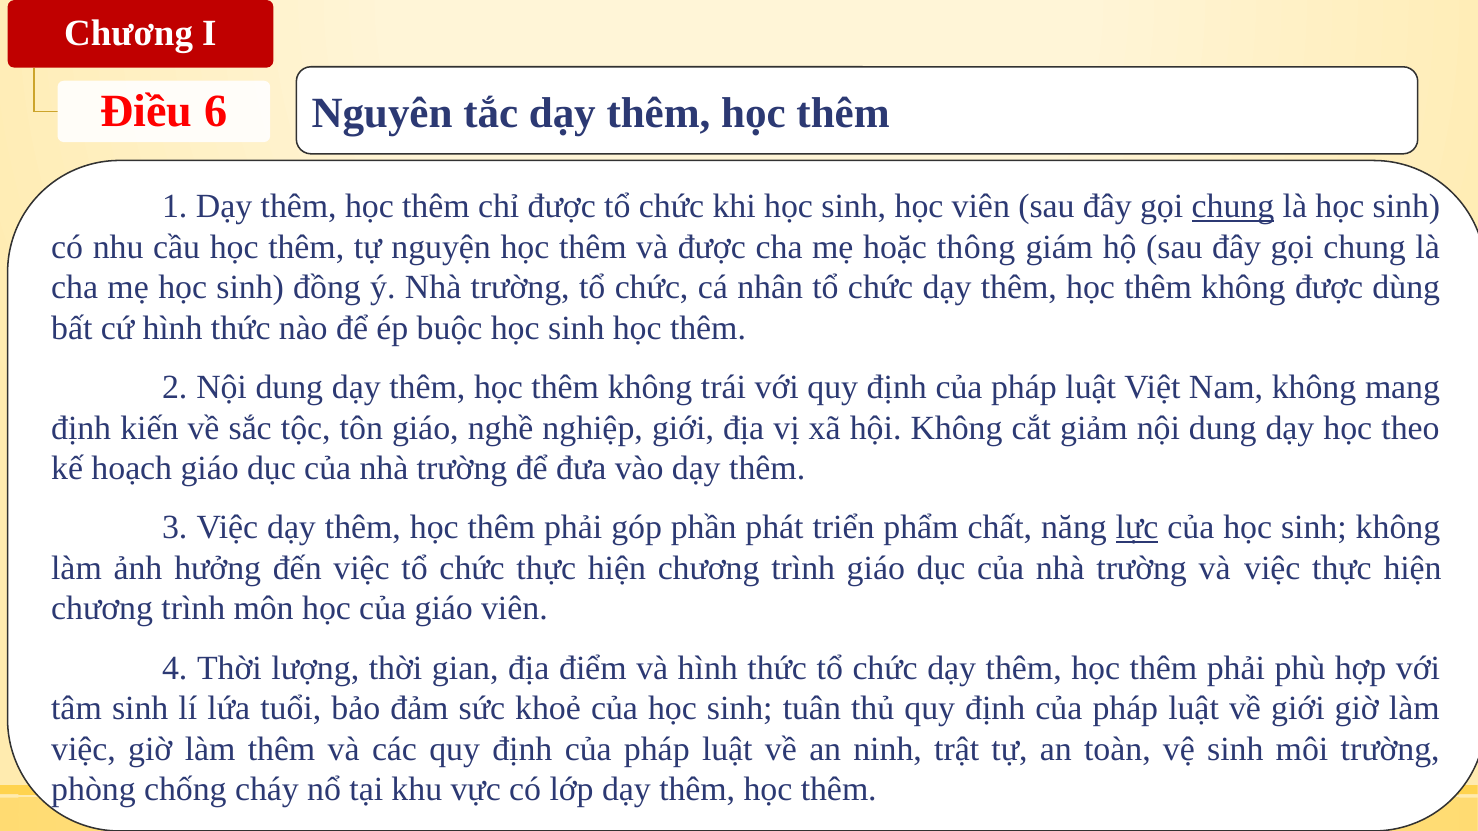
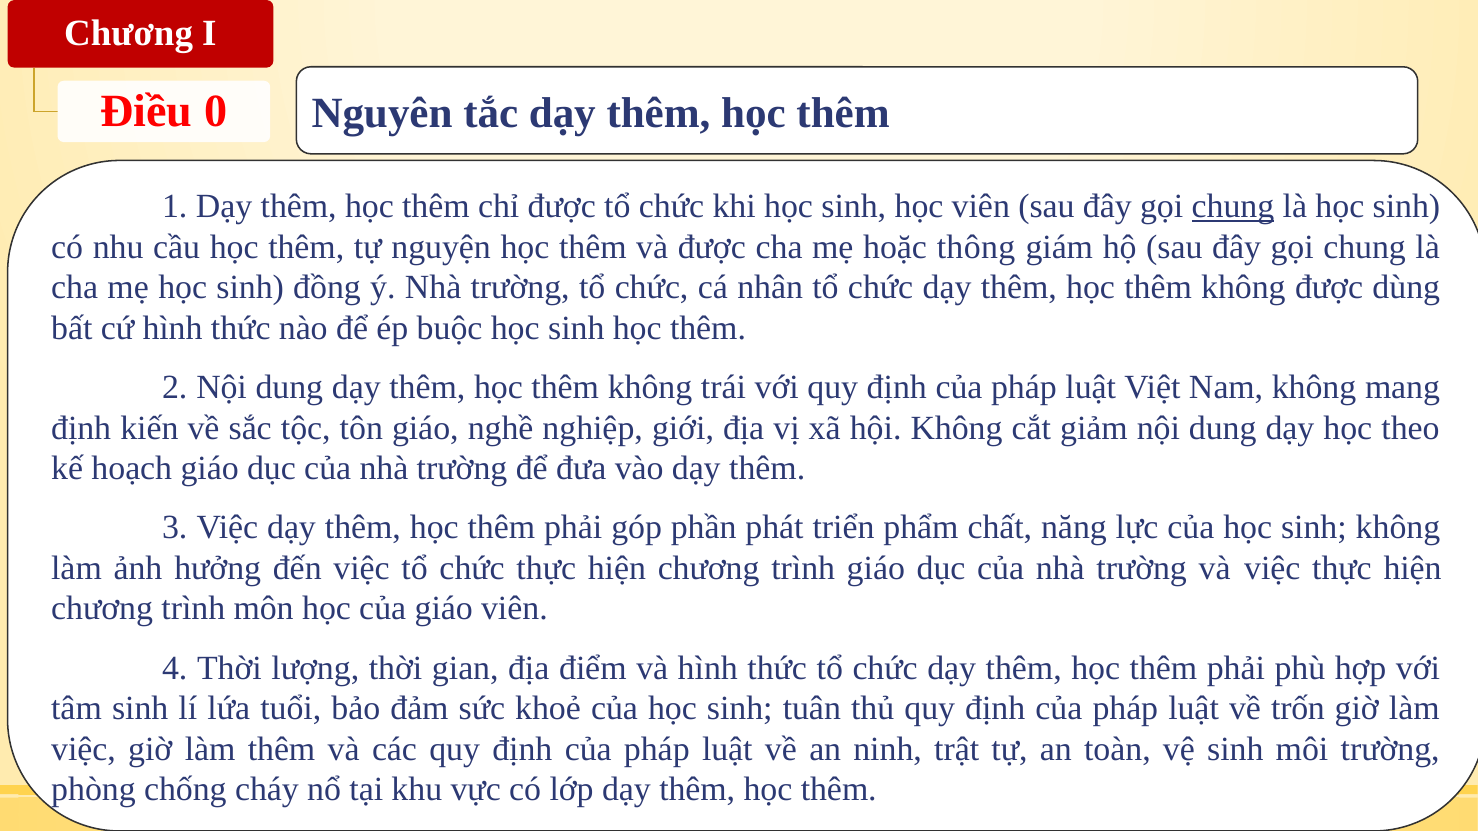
6: 6 -> 0
lực underline: present -> none
về giới: giới -> trốn
